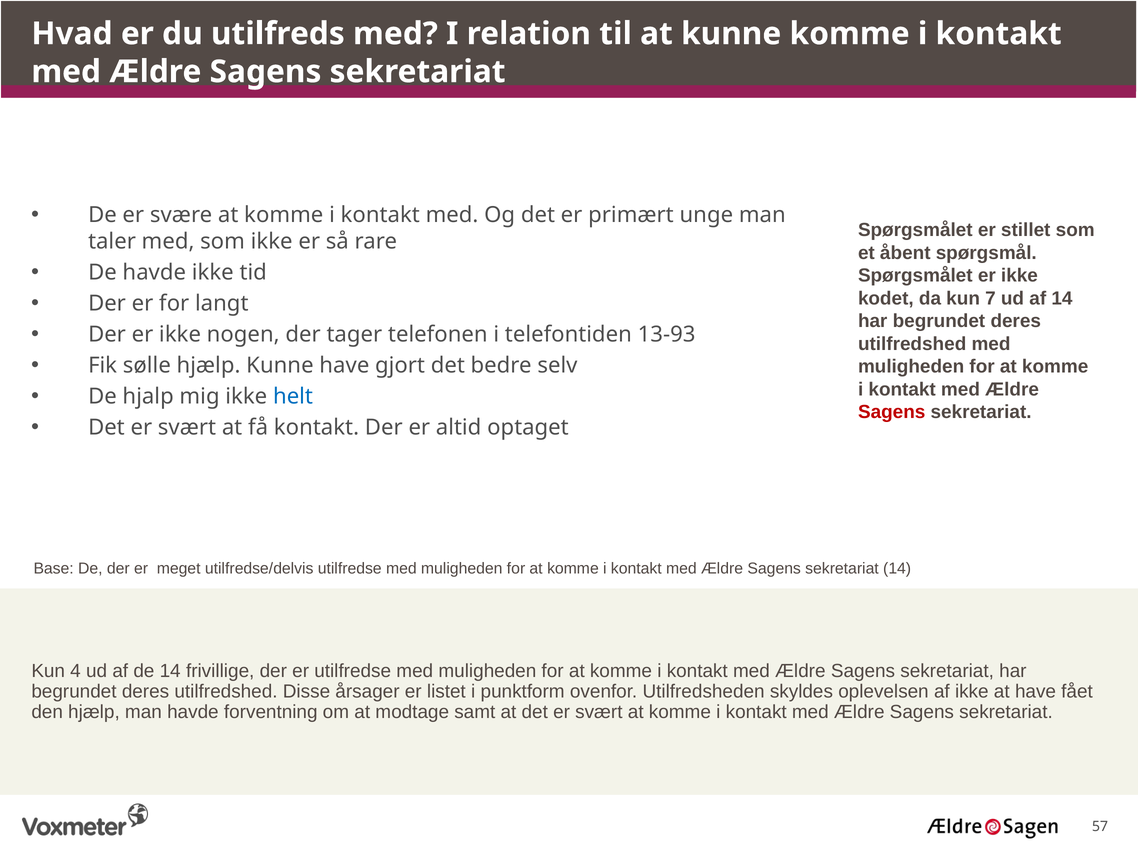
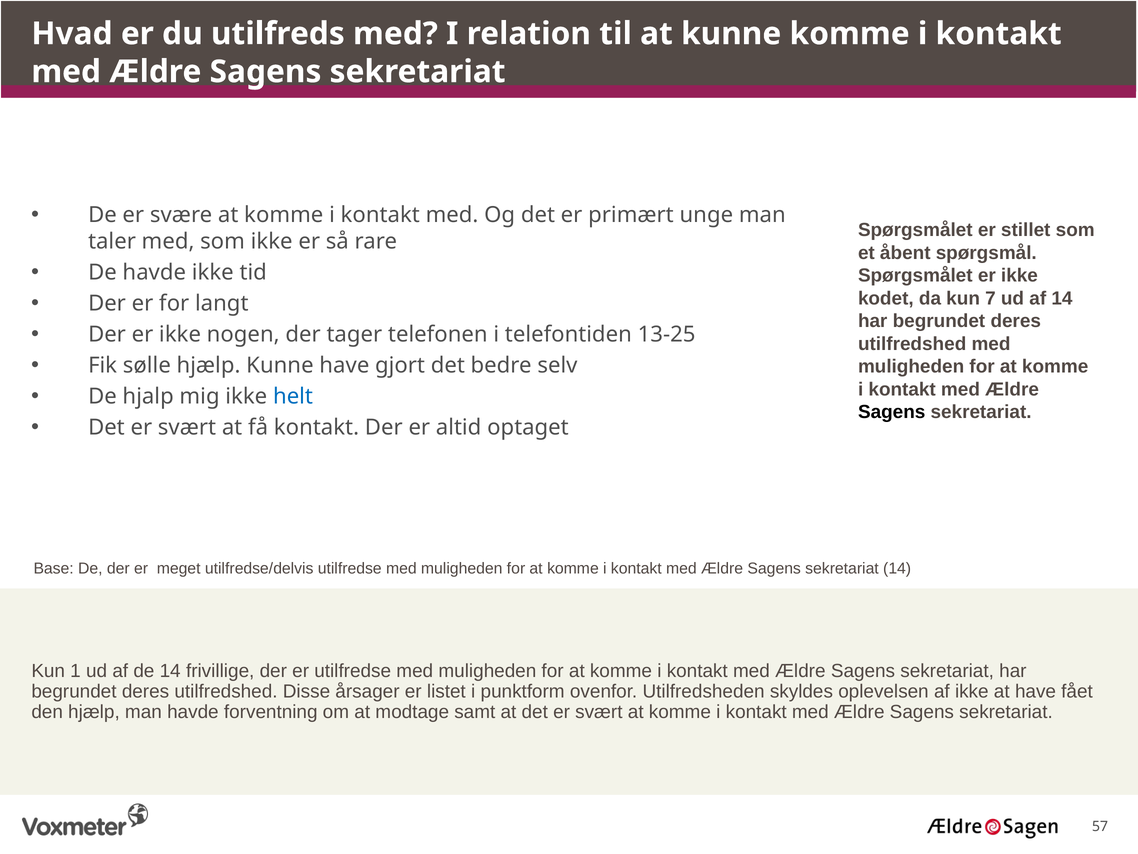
13-93: 13-93 -> 13-25
Sagens at (892, 412) colour: red -> black
4: 4 -> 1
